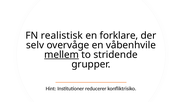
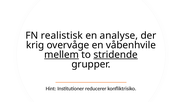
forklare: forklare -> analyse
selv: selv -> krig
stridende underline: none -> present
